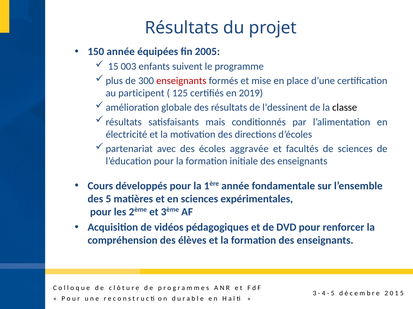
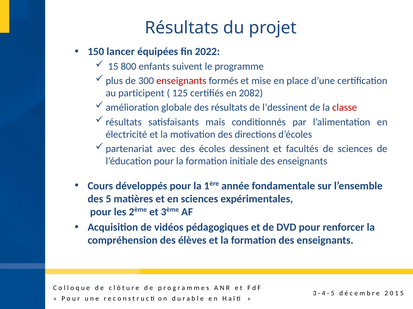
150 année: année -> lancer
2005: 2005 -> 2022
003: 003 -> 800
2019: 2019 -> 2082
classe colour: black -> red
aggravée: aggravée -> dessinent
